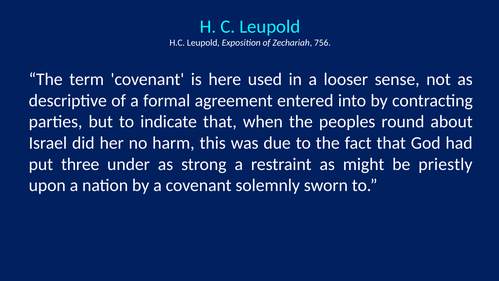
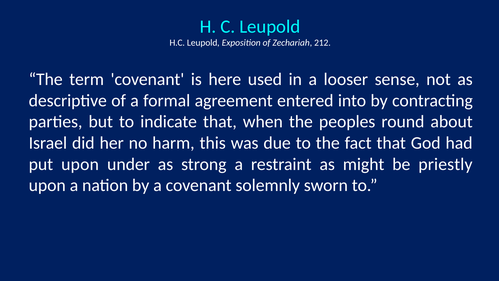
756: 756 -> 212
put three: three -> upon
